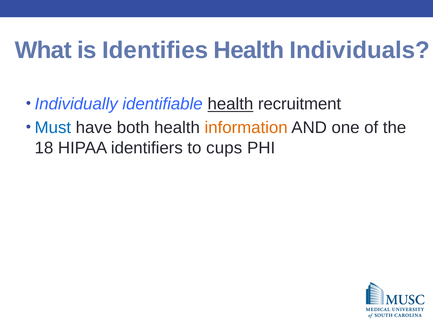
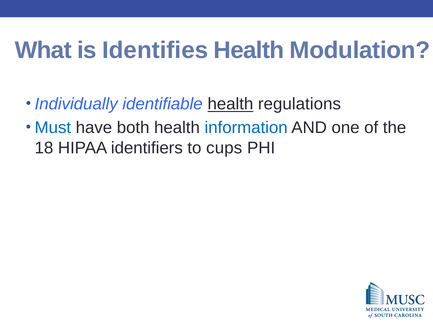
Individuals: Individuals -> Modulation
recruitment: recruitment -> regulations
information colour: orange -> blue
